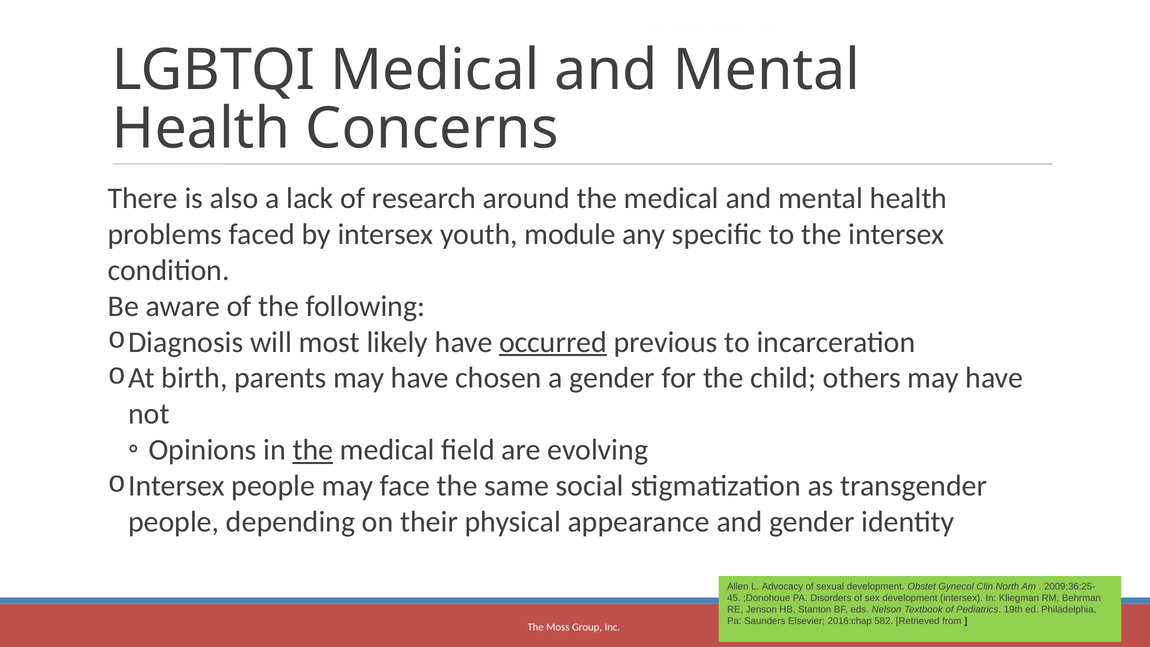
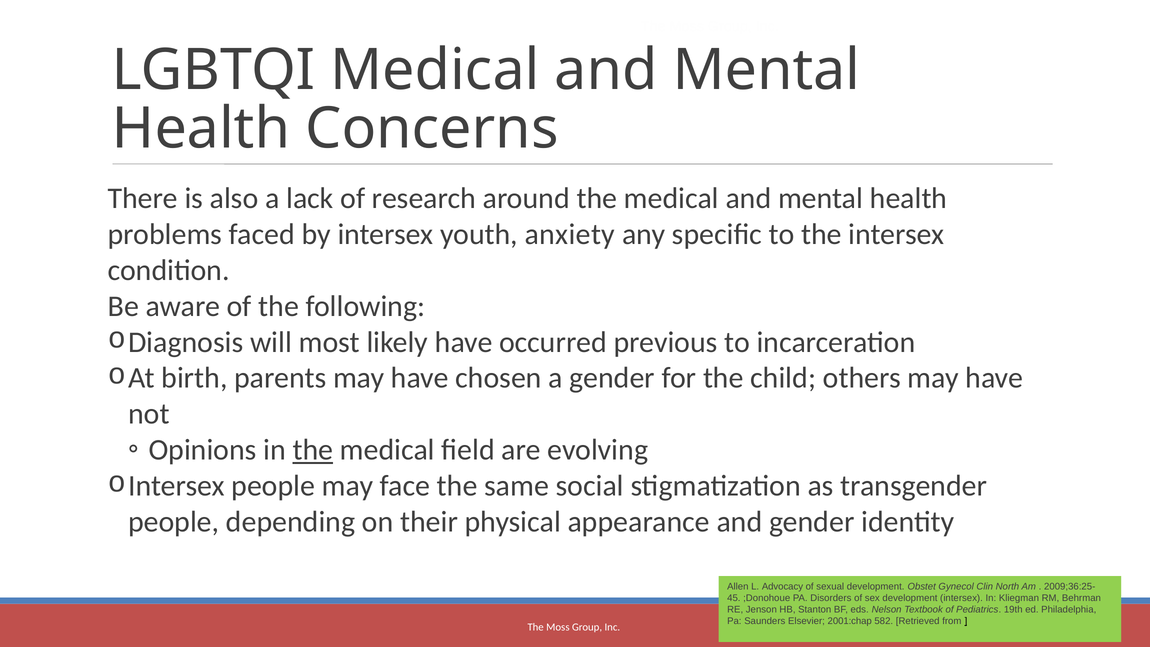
module: module -> anxiety
occurred underline: present -> none
2016:chap: 2016:chap -> 2001:chap
